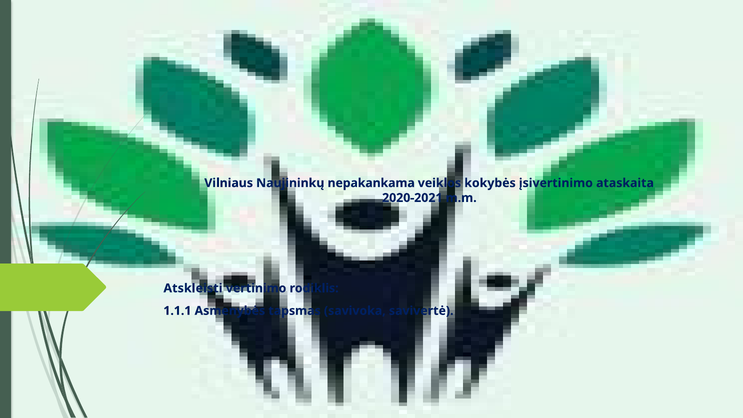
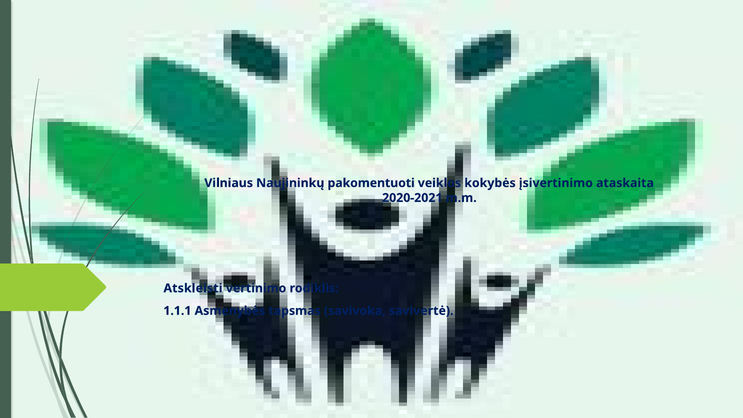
nepakankama: nepakankama -> pakomentuoti
